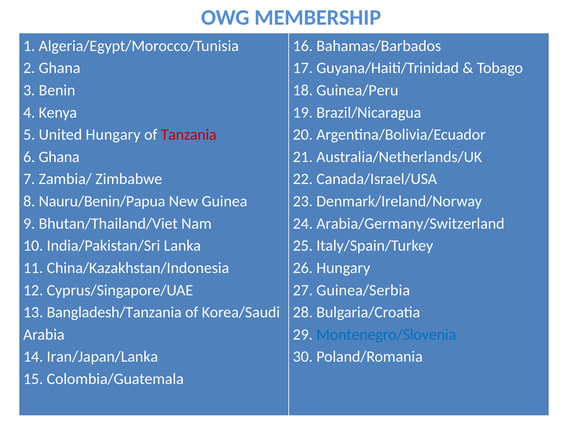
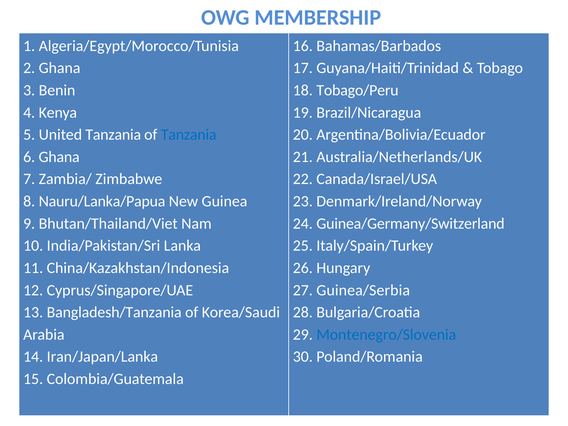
Guinea/Peru: Guinea/Peru -> Tobago/Peru
United Hungary: Hungary -> Tanzania
Tanzania at (189, 135) colour: red -> blue
Nauru/Benin/Papua: Nauru/Benin/Papua -> Nauru/Lanka/Papua
Arabia/Germany/Switzerland: Arabia/Germany/Switzerland -> Guinea/Germany/Switzerland
